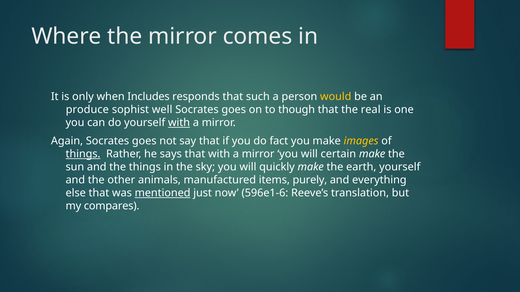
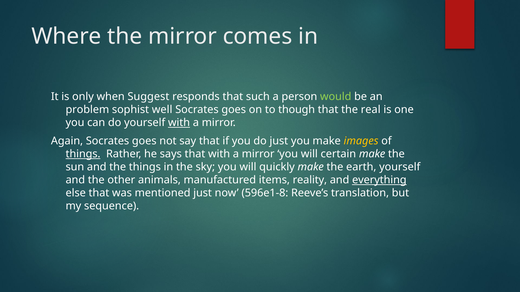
Includes: Includes -> Suggest
would colour: yellow -> light green
produce: produce -> problem
do fact: fact -> just
purely: purely -> reality
everything underline: none -> present
mentioned underline: present -> none
596e1-6: 596e1-6 -> 596e1-8
compares: compares -> sequence
